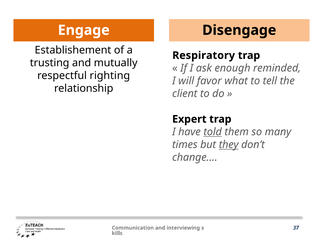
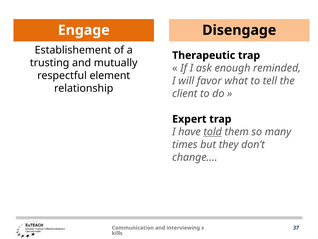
Respiratory: Respiratory -> Therapeutic
righting: righting -> element
they underline: present -> none
